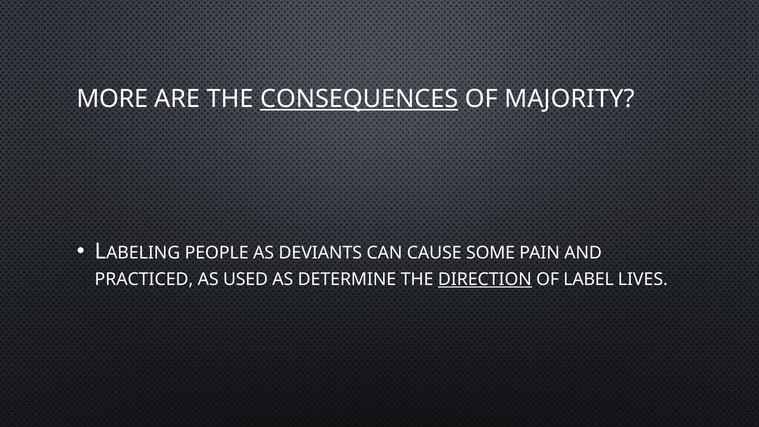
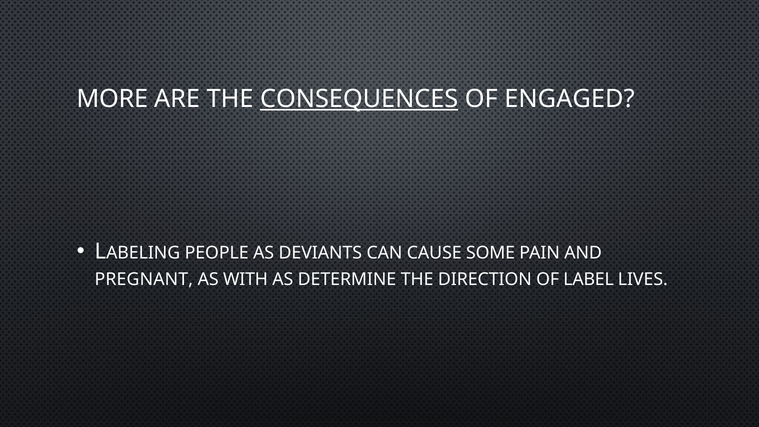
MAJORITY: MAJORITY -> ENGAGED
PRACTICED: PRACTICED -> PREGNANT
USED: USED -> WITH
DIRECTION underline: present -> none
